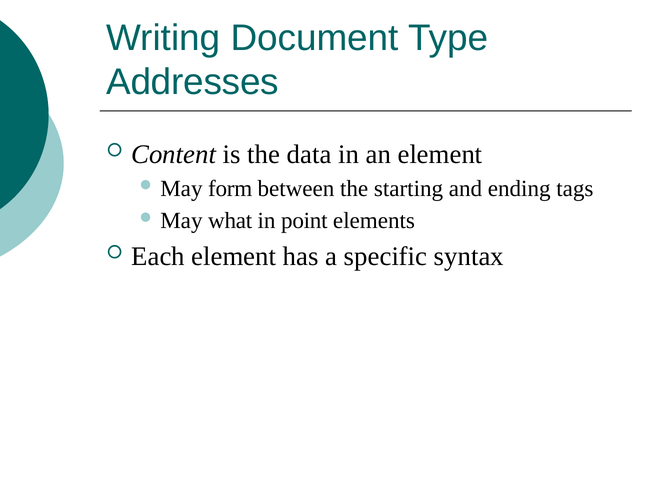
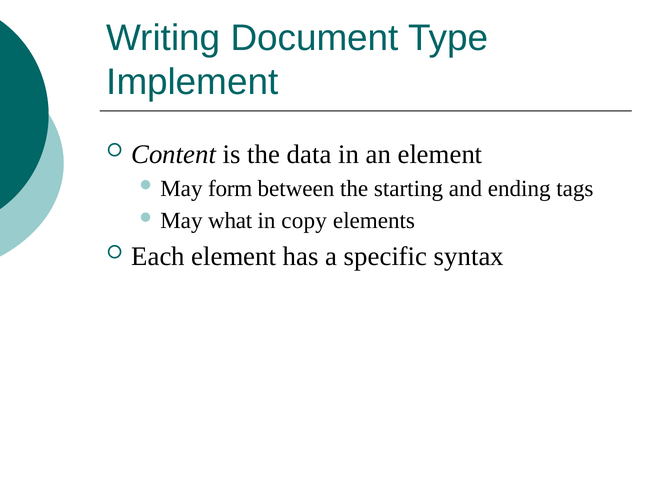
Addresses: Addresses -> Implement
point: point -> copy
